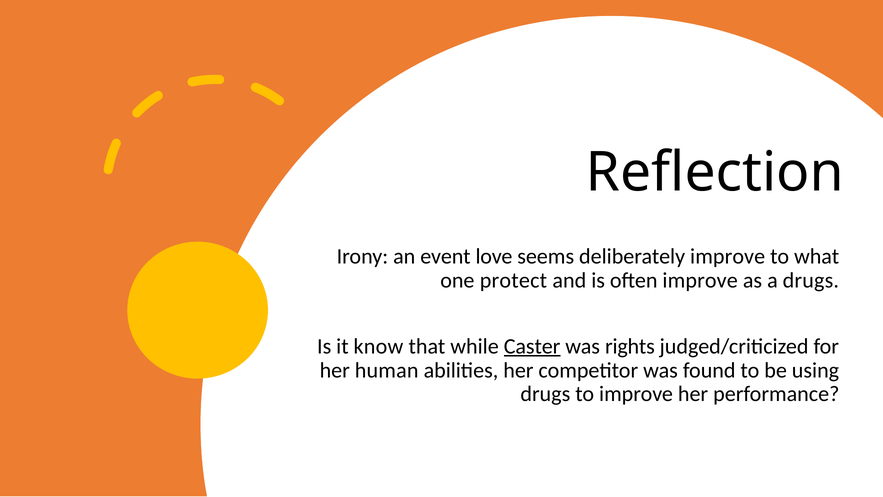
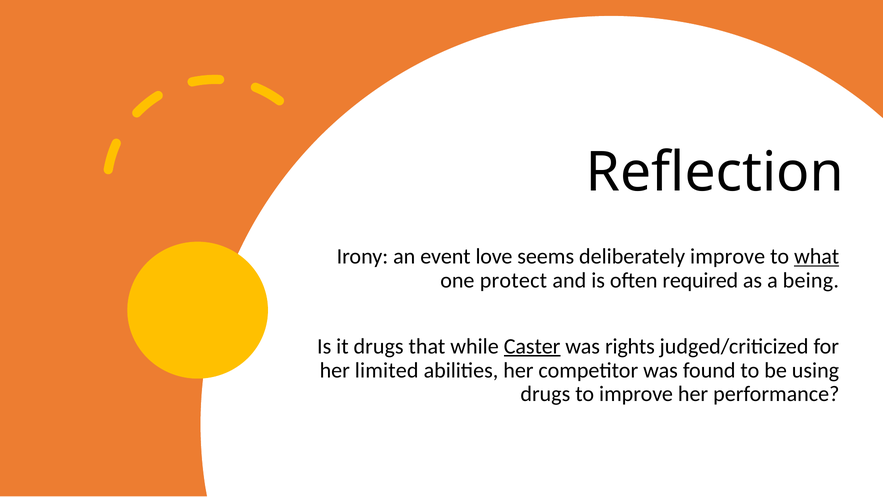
what underline: none -> present
often improve: improve -> required
a drugs: drugs -> being
it know: know -> drugs
human: human -> limited
